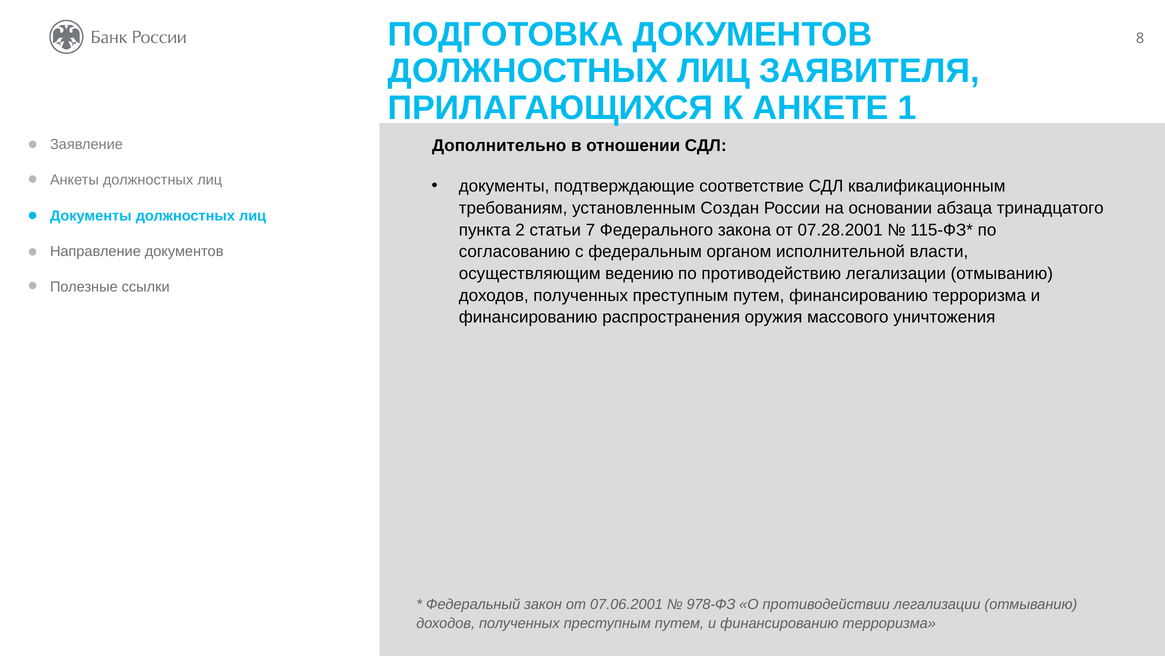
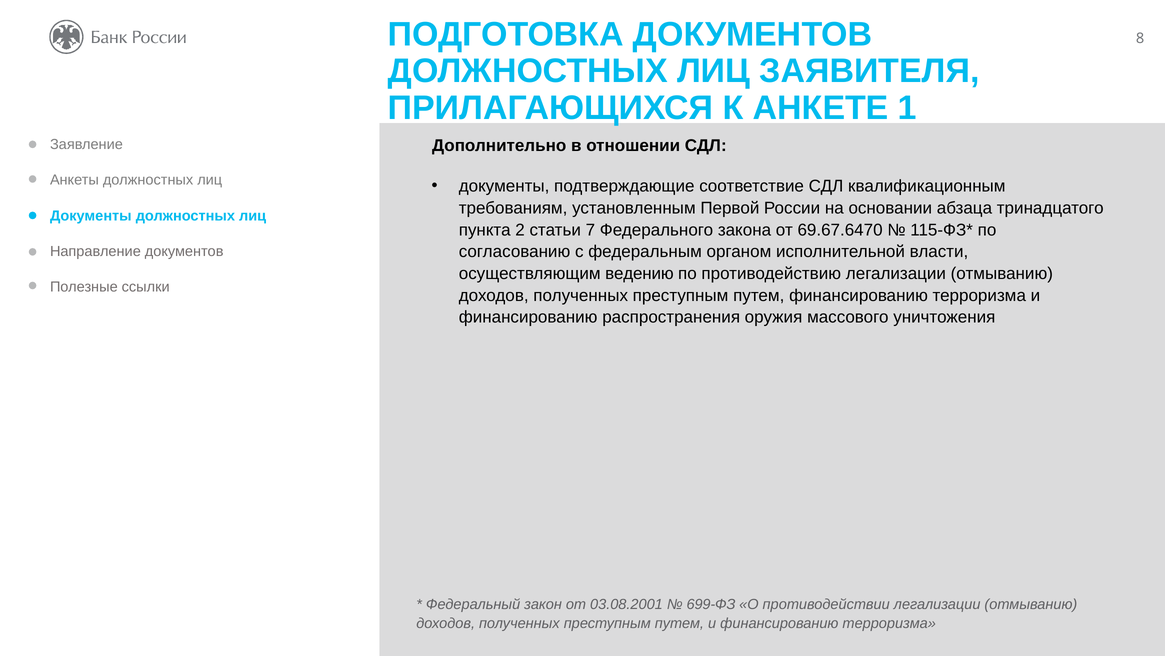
Создан: Создан -> Первой
07.28.2001: 07.28.2001 -> 69.67.6470
07.06.2001: 07.06.2001 -> 03.08.2001
978-ФЗ: 978-ФЗ -> 699-ФЗ
